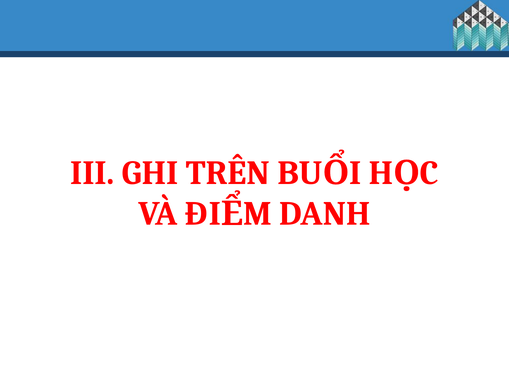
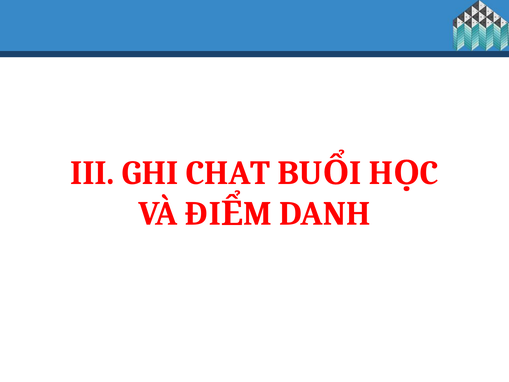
TRÊN: TRÊN -> CHAT
